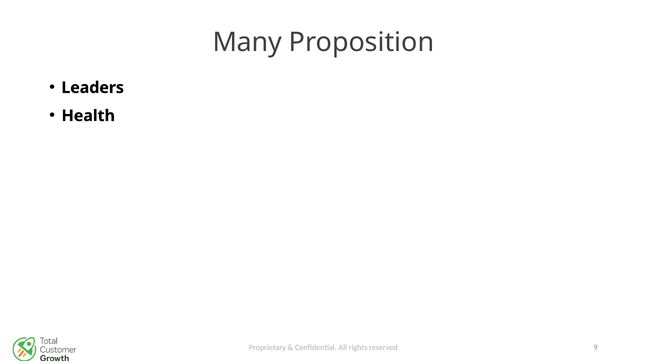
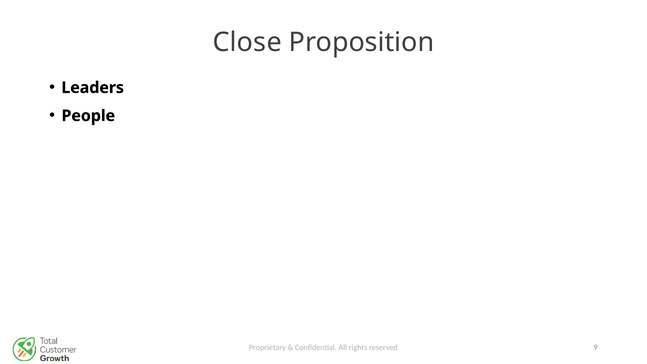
Many: Many -> Close
Health: Health -> People
